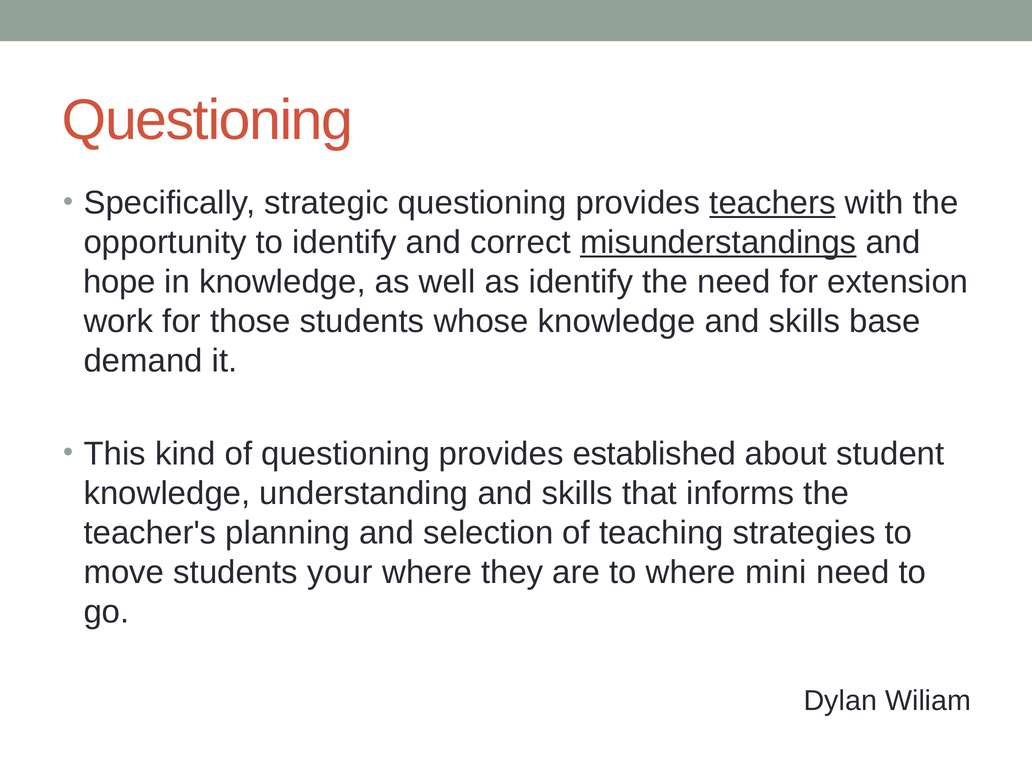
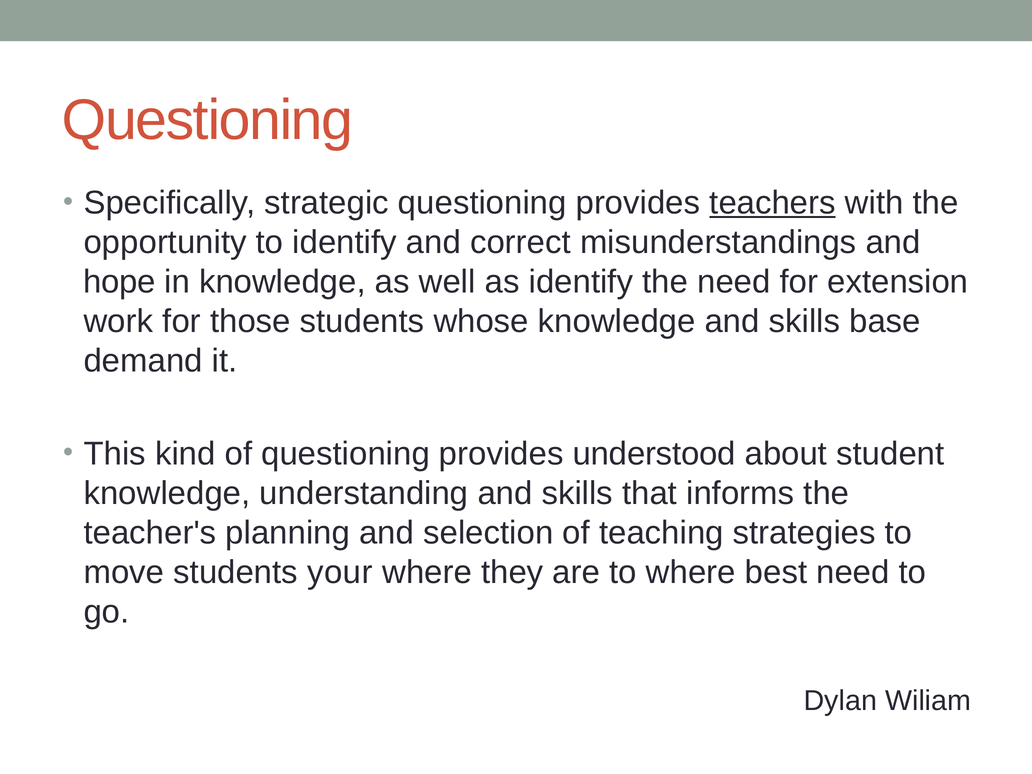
misunderstandings underline: present -> none
established: established -> understood
mini: mini -> best
